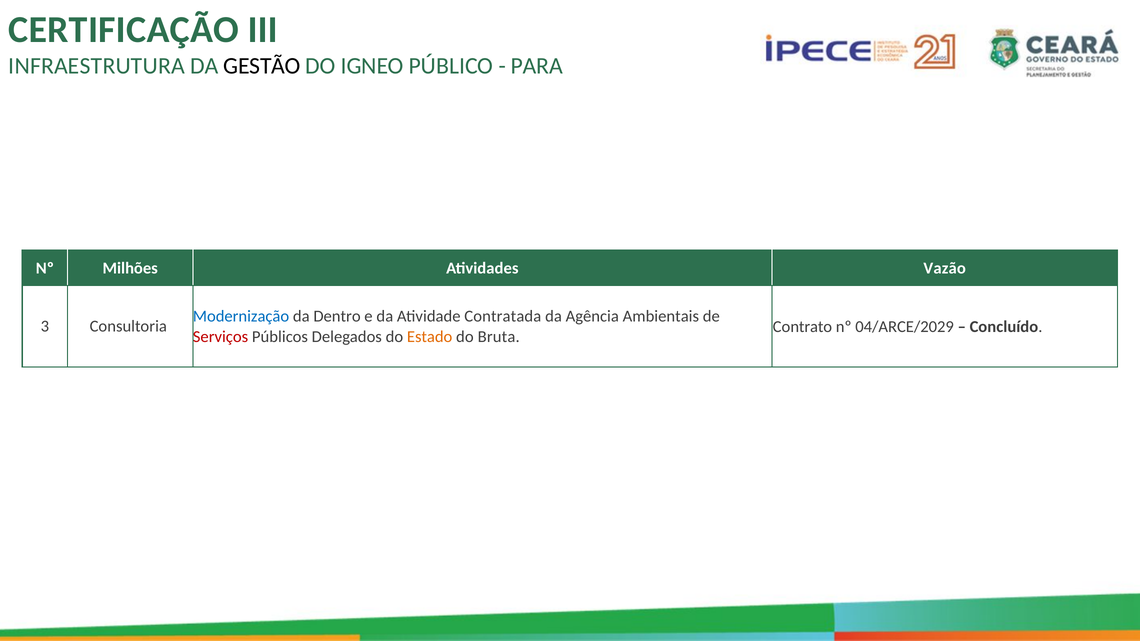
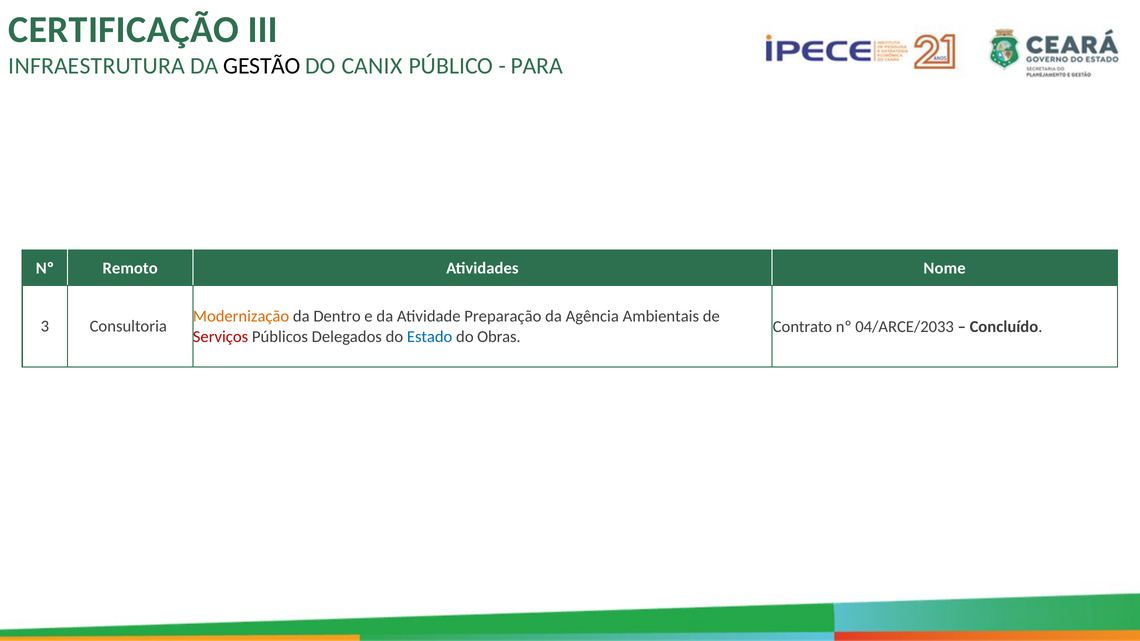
IGNEO: IGNEO -> CANIX
Milhões: Milhões -> Remoto
Vazão: Vazão -> Nome
Modernização colour: blue -> orange
Contratada: Contratada -> Preparação
04/ARCE/2029: 04/ARCE/2029 -> 04/ARCE/2033
Estado colour: orange -> blue
Bruta: Bruta -> Obras
